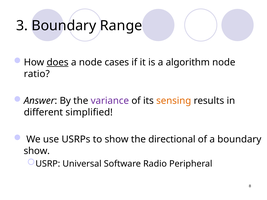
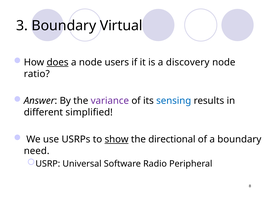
Range: Range -> Virtual
cases: cases -> users
algorithm: algorithm -> discovery
sensing colour: orange -> blue
show at (117, 139) underline: none -> present
show at (37, 151): show -> need
